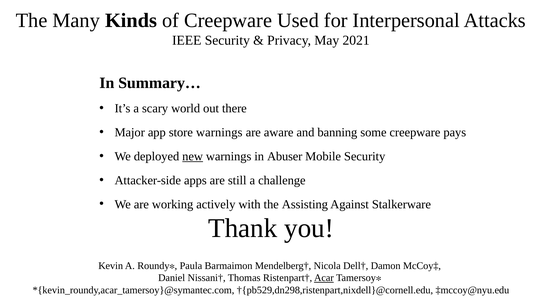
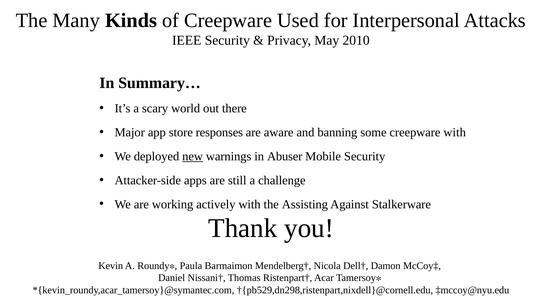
2021: 2021 -> 2010
store warnings: warnings -> responses
creepware pays: pays -> with
Acar underline: present -> none
